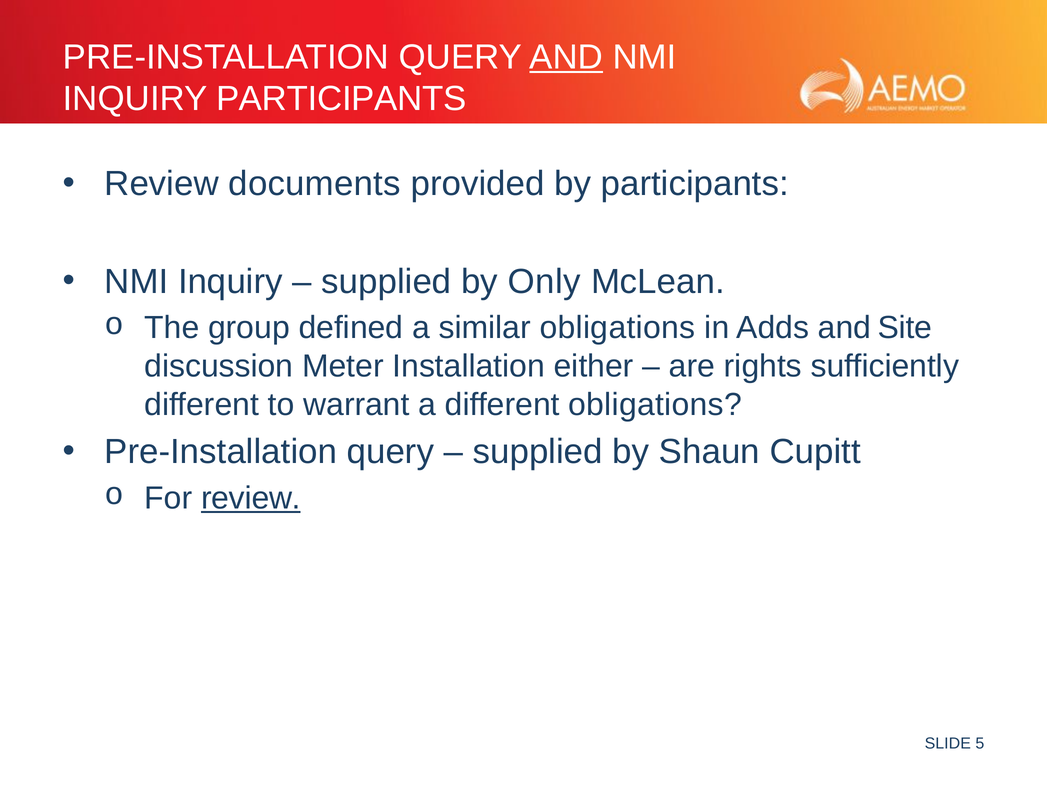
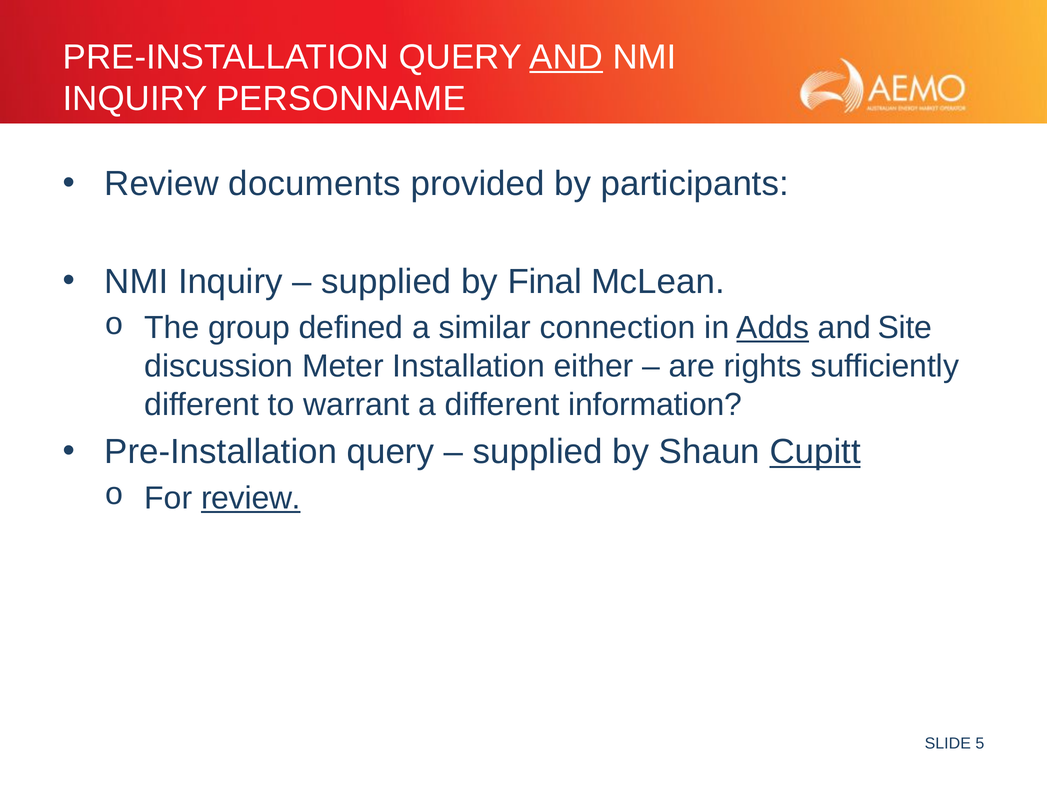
INQUIRY PARTICIPANTS: PARTICIPANTS -> PERSONNAME
Only: Only -> Final
similar obligations: obligations -> connection
Adds underline: none -> present
different obligations: obligations -> information
Cupitt underline: none -> present
